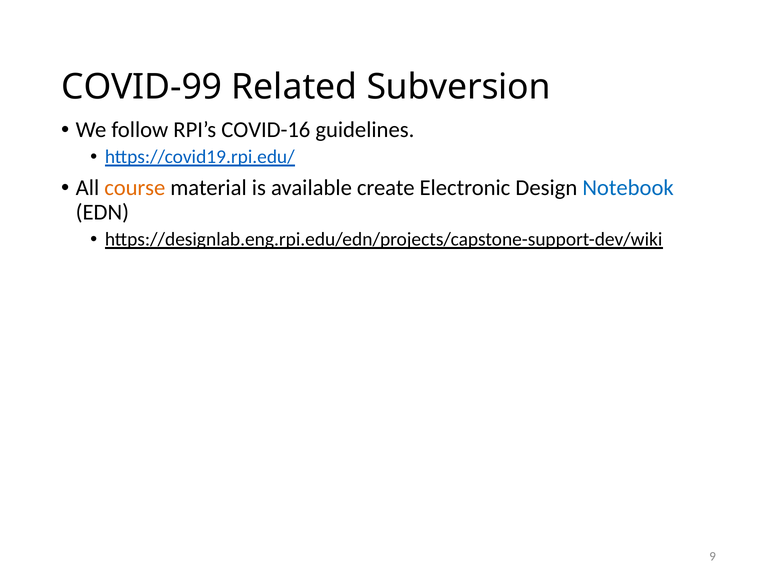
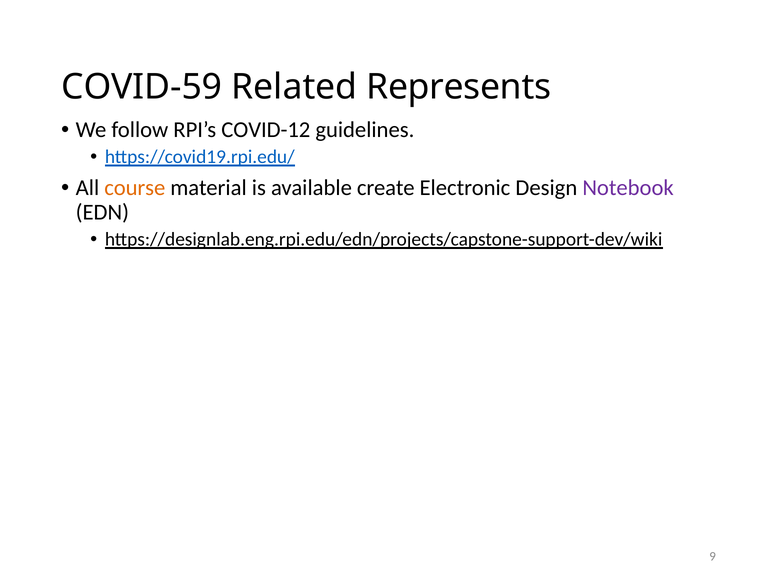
COVID-99: COVID-99 -> COVID-59
Subversion: Subversion -> Represents
COVID-16: COVID-16 -> COVID-12
Notebook colour: blue -> purple
